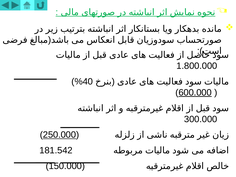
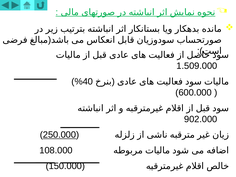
1.800.000: 1.800.000 -> 1.509.000
600.000 underline: present -> none
300.000: 300.000 -> 902.000
181.542: 181.542 -> 108.000
